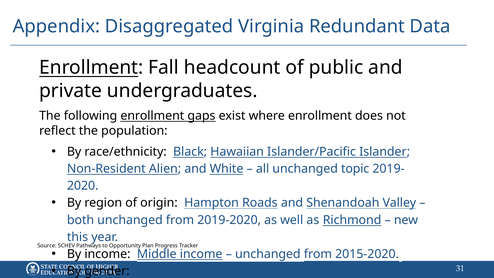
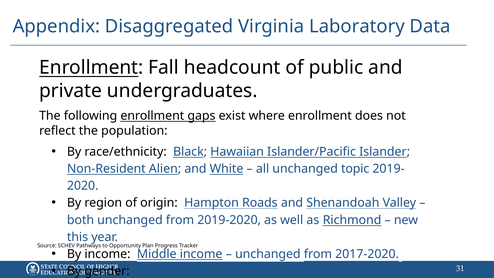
Redundant: Redundant -> Laboratory
2015-2020: 2015-2020 -> 2017-2020
